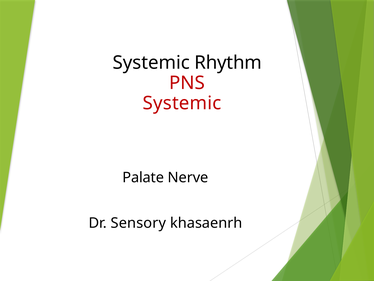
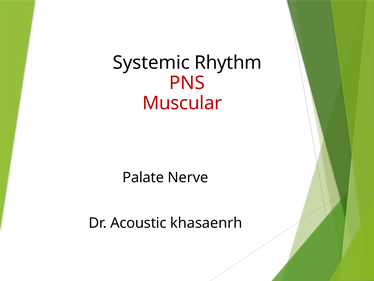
Systemic at (182, 103): Systemic -> Muscular
Sensory: Sensory -> Acoustic
